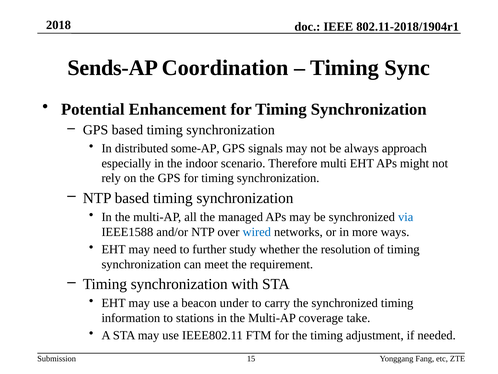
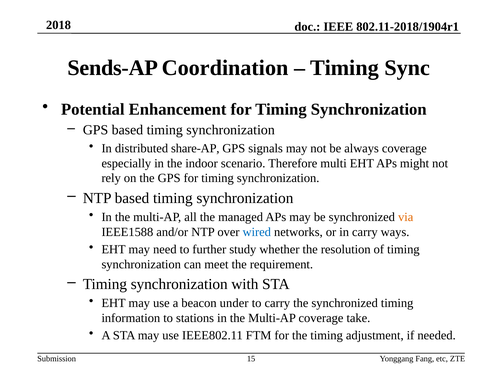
some-AP: some-AP -> share-AP
always approach: approach -> coverage
via colour: blue -> orange
in more: more -> carry
